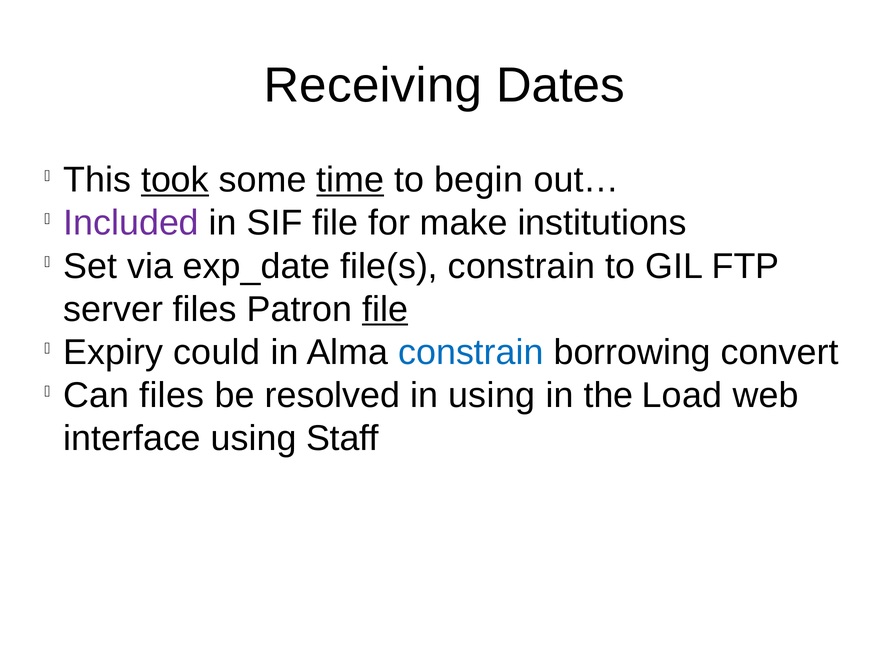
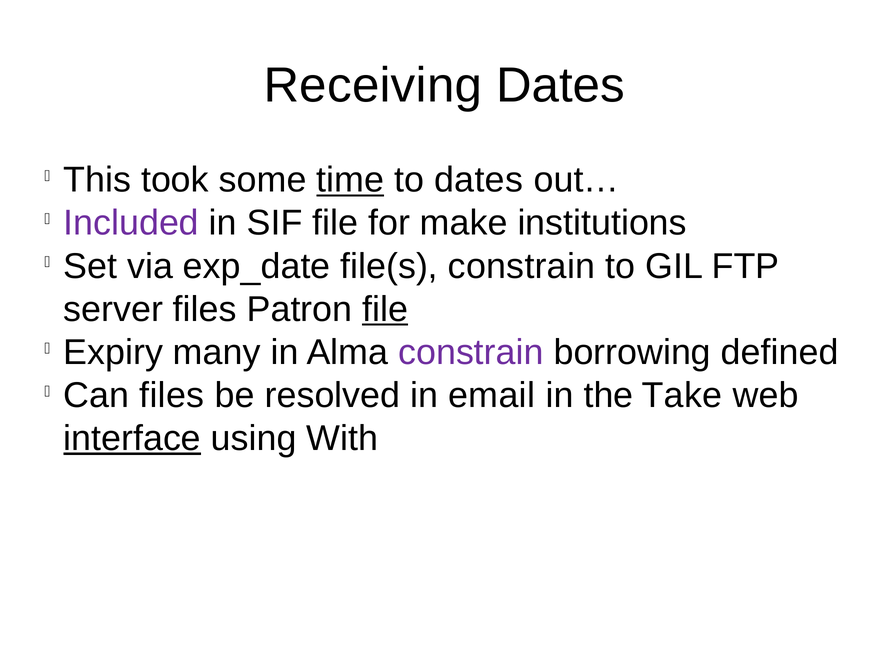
took underline: present -> none
to begin: begin -> dates
could: could -> many
constrain at (471, 352) colour: blue -> purple
convert: convert -> defined
in using: using -> email
Load: Load -> Take
interface underline: none -> present
Staff: Staff -> With
